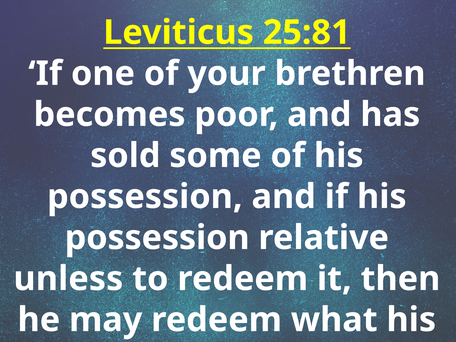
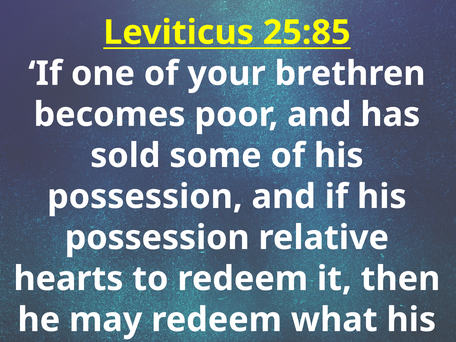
25:81: 25:81 -> 25:85
unless: unless -> hearts
